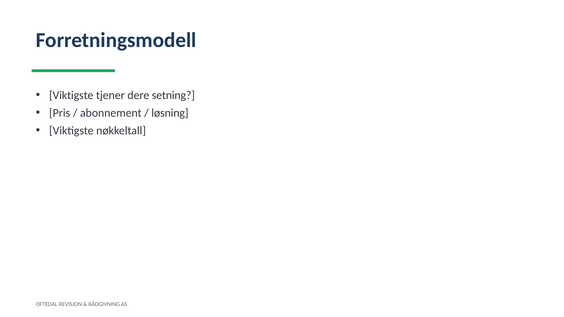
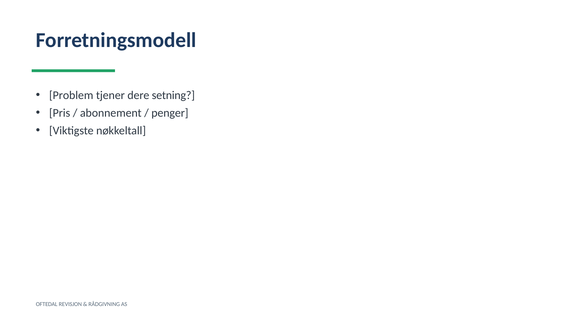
Viktigste at (71, 96): Viktigste -> Problem
løsning: løsning -> penger
